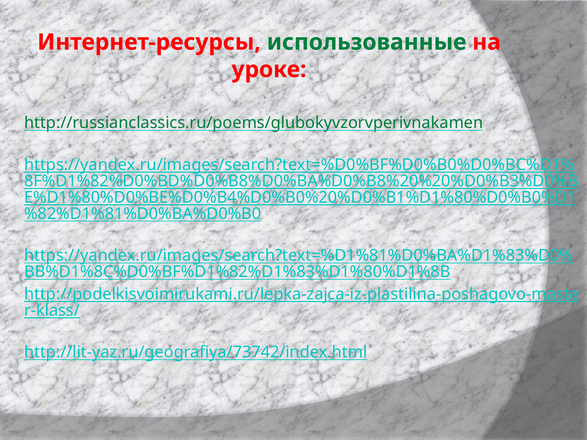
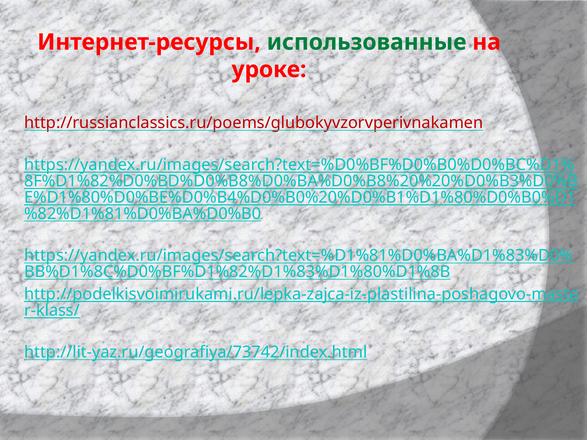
http://russianclassics.ru/poems/glubokyvzorvperivnakamen colour: green -> red
